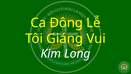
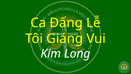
Đông: Đông -> Đấng
